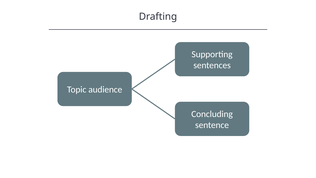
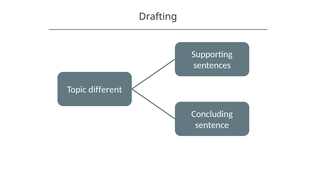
audience: audience -> different
